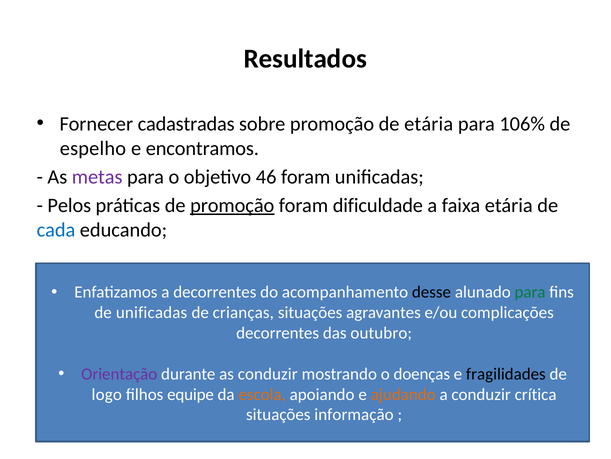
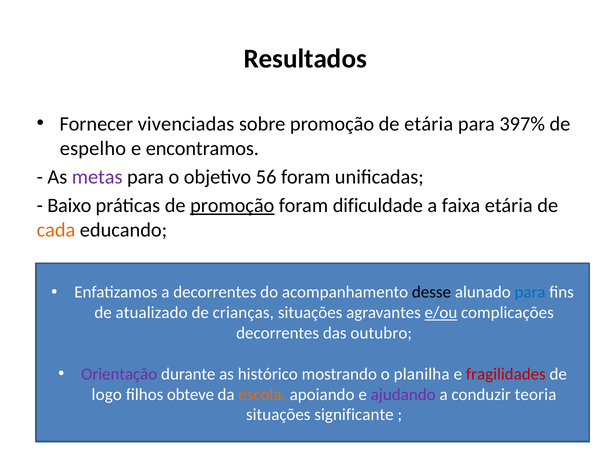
cadastradas: cadastradas -> vivenciadas
106%: 106% -> 397%
46: 46 -> 56
Pelos: Pelos -> Baixo
cada colour: blue -> orange
para at (530, 292) colour: green -> blue
de unificadas: unificadas -> atualizado
e/ou underline: none -> present
as conduzir: conduzir -> histórico
doenças: doenças -> planilha
fragilidades colour: black -> red
equipe: equipe -> obteve
ajudando colour: orange -> purple
crítica: crítica -> teoria
informação: informação -> significante
